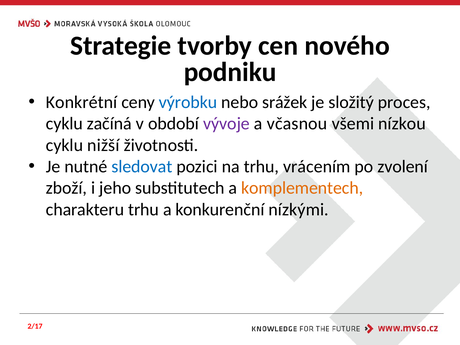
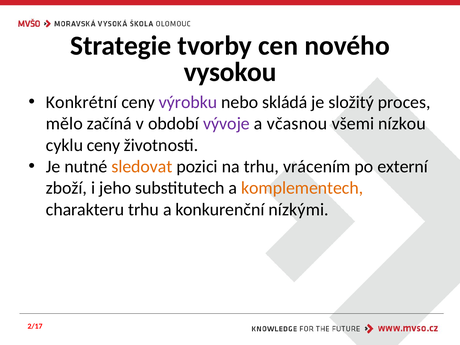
podniku: podniku -> vysokou
výrobku colour: blue -> purple
srážek: srážek -> skládá
cyklu at (64, 124): cyklu -> mělo
cyklu nižší: nižší -> ceny
sledovat colour: blue -> orange
zvolení: zvolení -> externí
